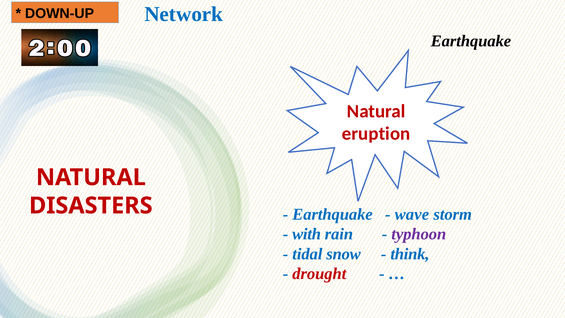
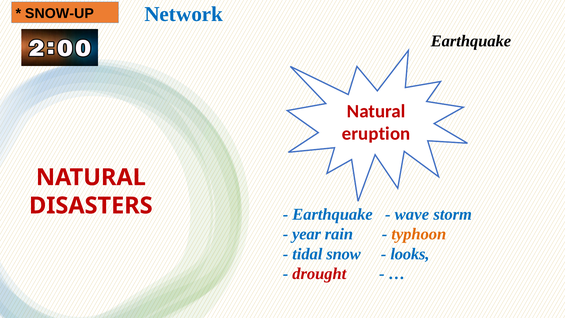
DOWN-UP: DOWN-UP -> SNOW-UP
with: with -> year
typhoon colour: purple -> orange
think: think -> looks
